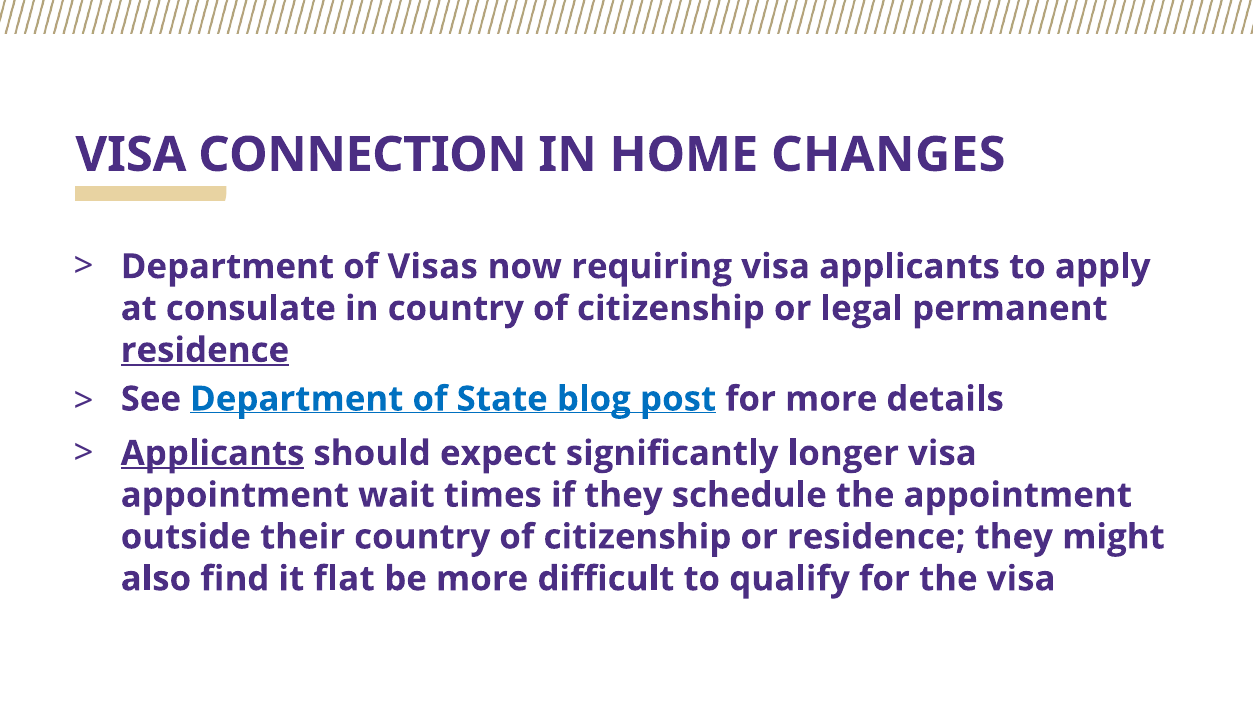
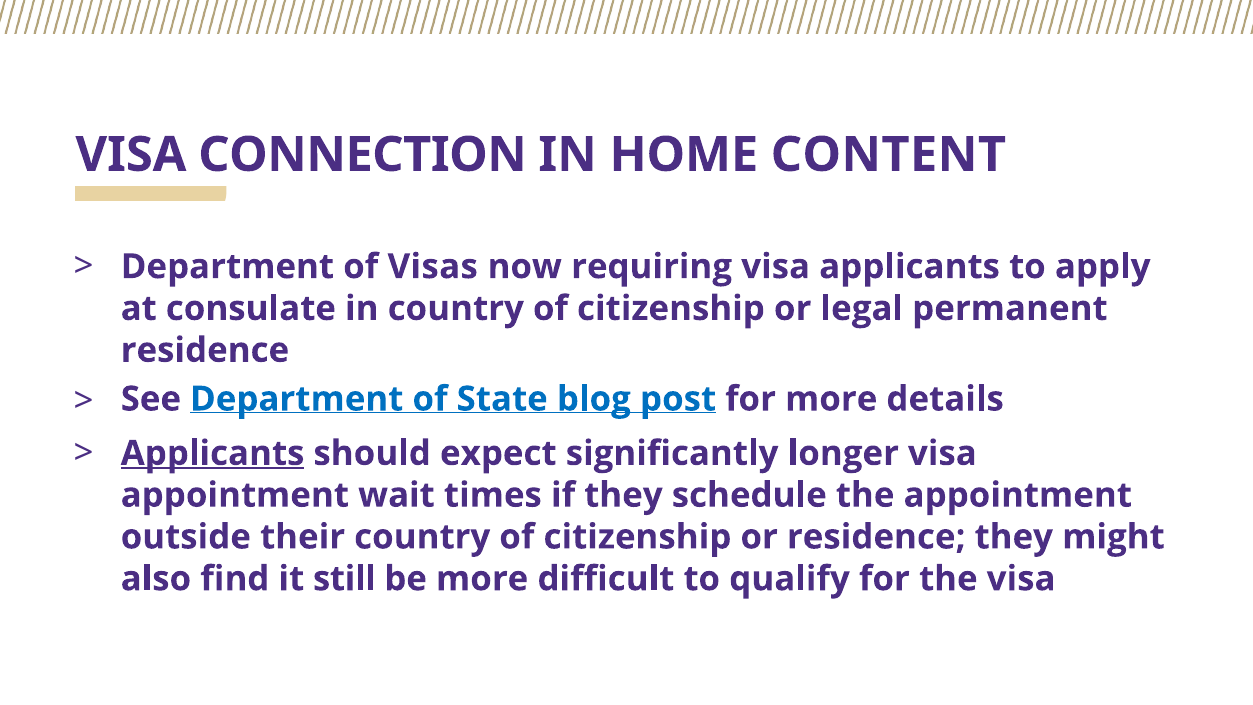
CHANGES: CHANGES -> CONTENT
residence at (205, 350) underline: present -> none
flat: flat -> still
